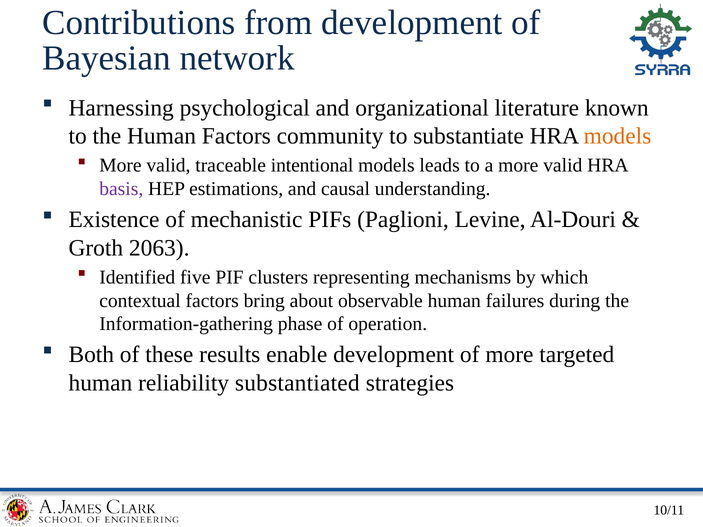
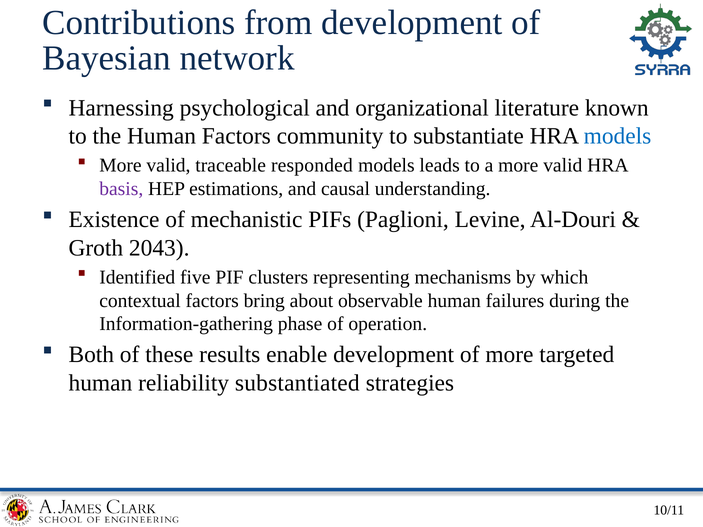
models at (618, 136) colour: orange -> blue
intentional: intentional -> responded
2063: 2063 -> 2043
